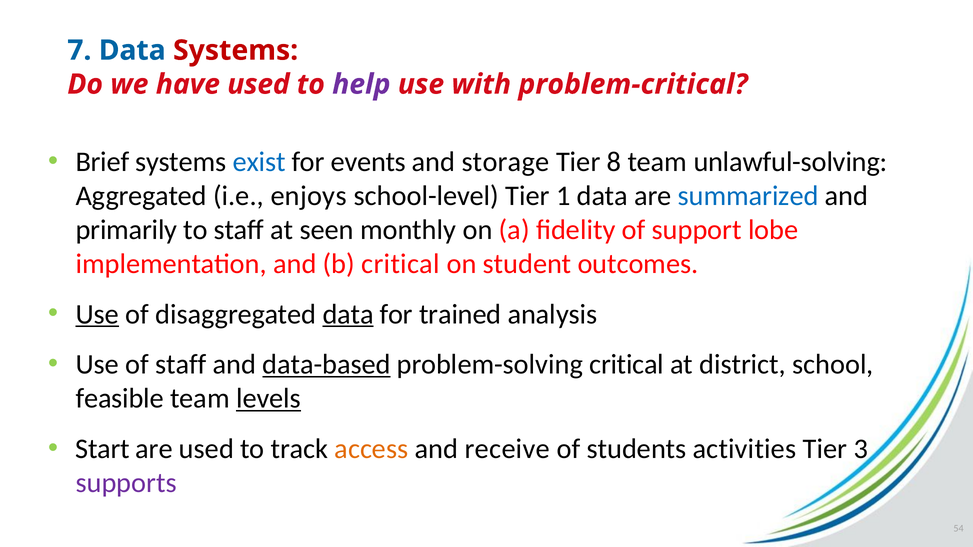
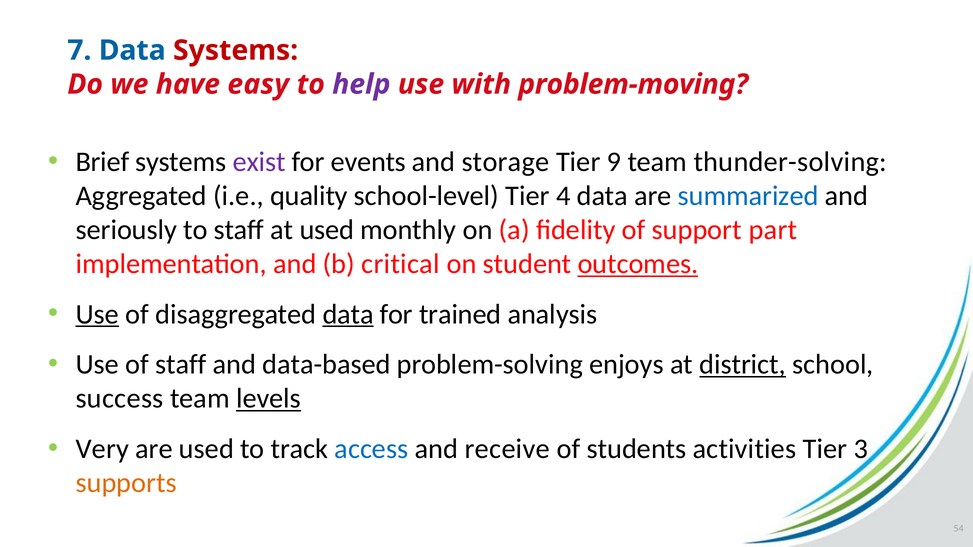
have used: used -> easy
problem-critical: problem-critical -> problem-moving
exist colour: blue -> purple
8: 8 -> 9
unlawful-solving: unlawful-solving -> thunder-solving
enjoys: enjoys -> quality
1: 1 -> 4
primarily: primarily -> seriously
at seen: seen -> used
lobe: lobe -> part
outcomes underline: none -> present
data-based underline: present -> none
problem-solving critical: critical -> enjoys
district underline: none -> present
feasible: feasible -> success
Start: Start -> Very
access colour: orange -> blue
supports colour: purple -> orange
